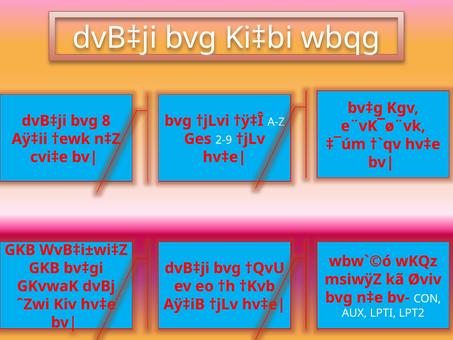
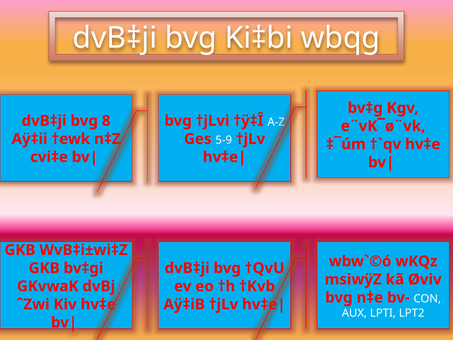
2-9: 2-9 -> 5-9
